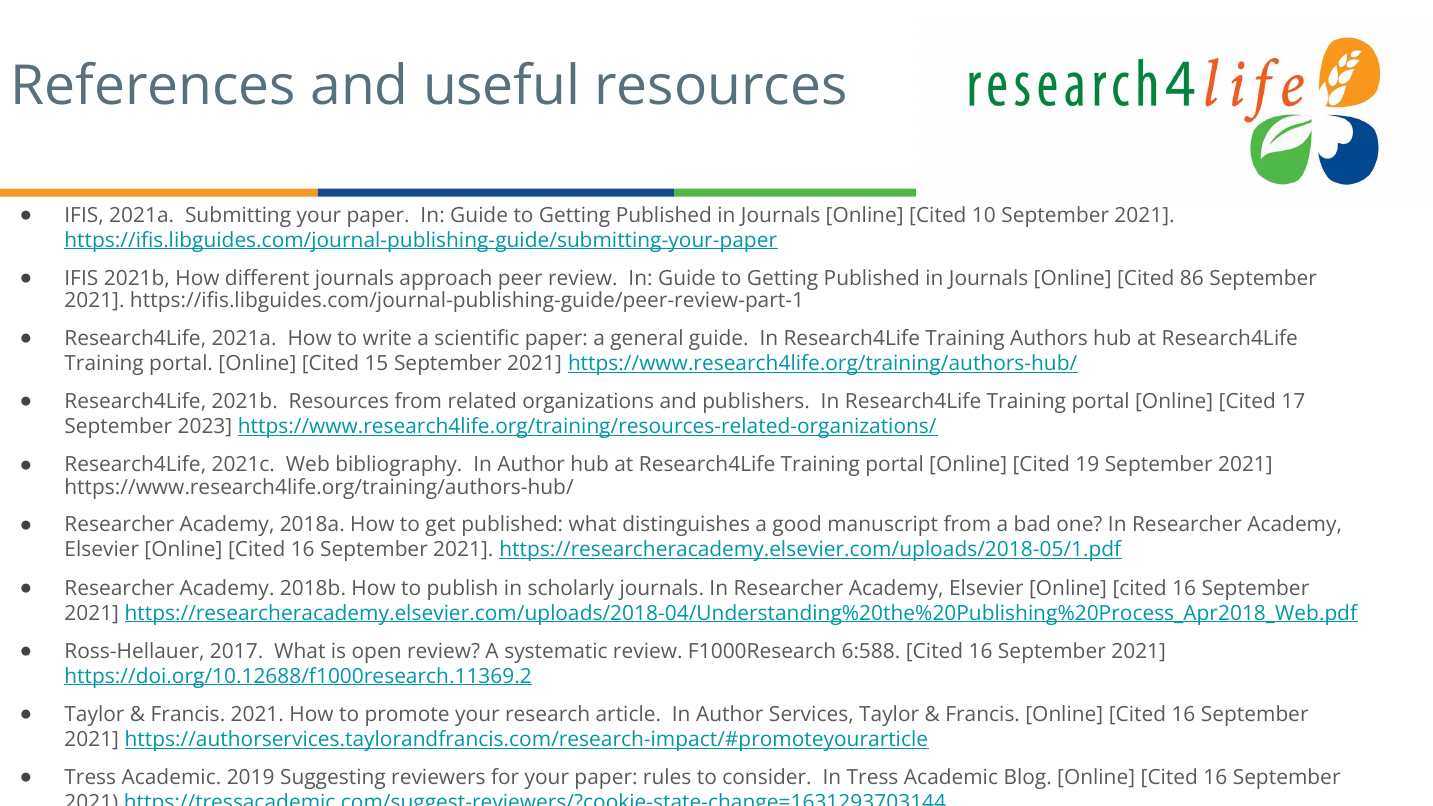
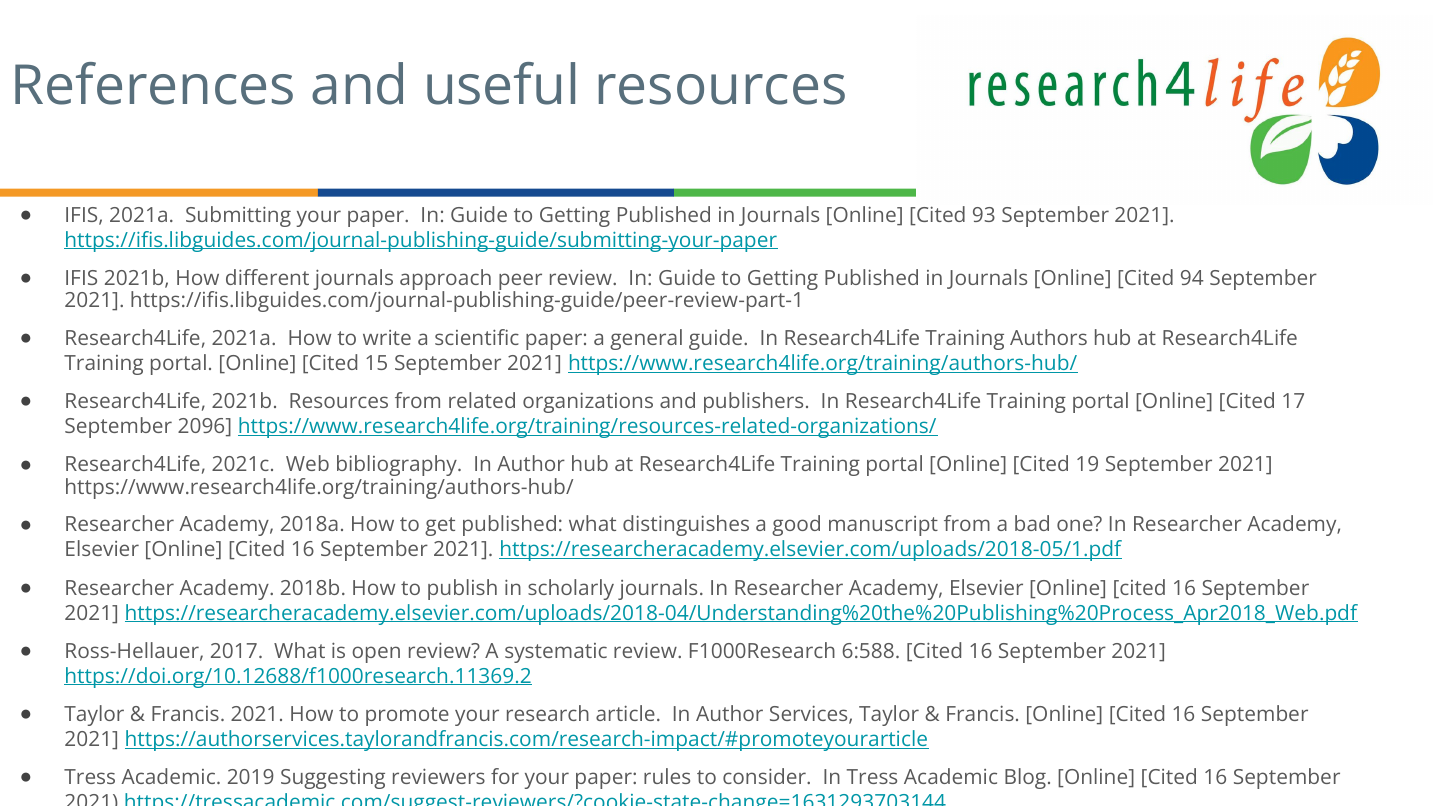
10: 10 -> 93
86: 86 -> 94
2023: 2023 -> 2096
